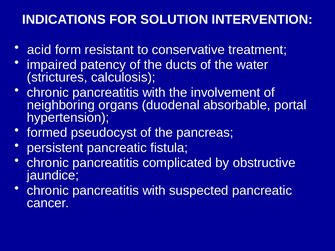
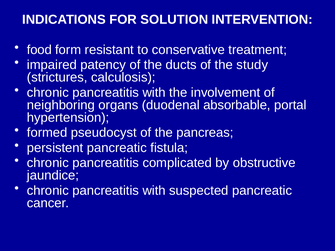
acid: acid -> food
water: water -> study
